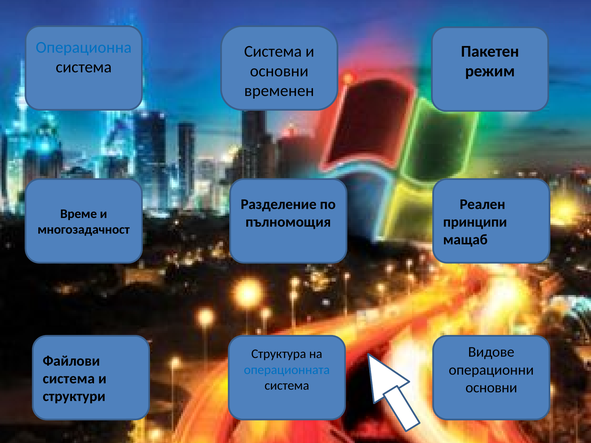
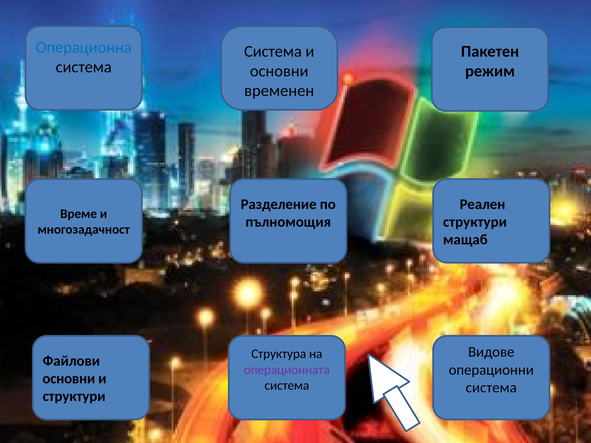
принципи at (475, 222): принципи -> структури
операционната colour: blue -> purple
система at (69, 379): система -> основни
основни at (491, 388): основни -> система
